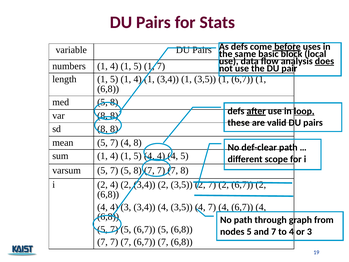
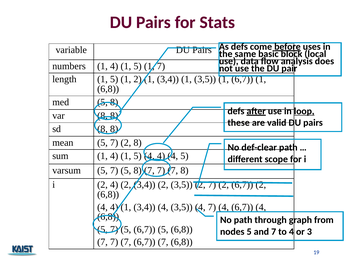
does underline: present -> none
5 1 4: 4 -> 2
5 7 4: 4 -> 2
4 4 3: 3 -> 1
